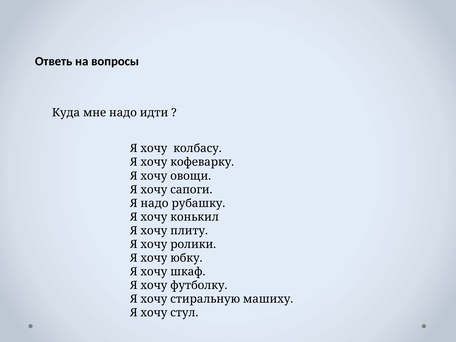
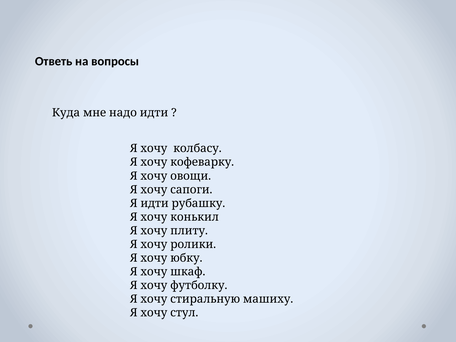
Я надо: надо -> идти
